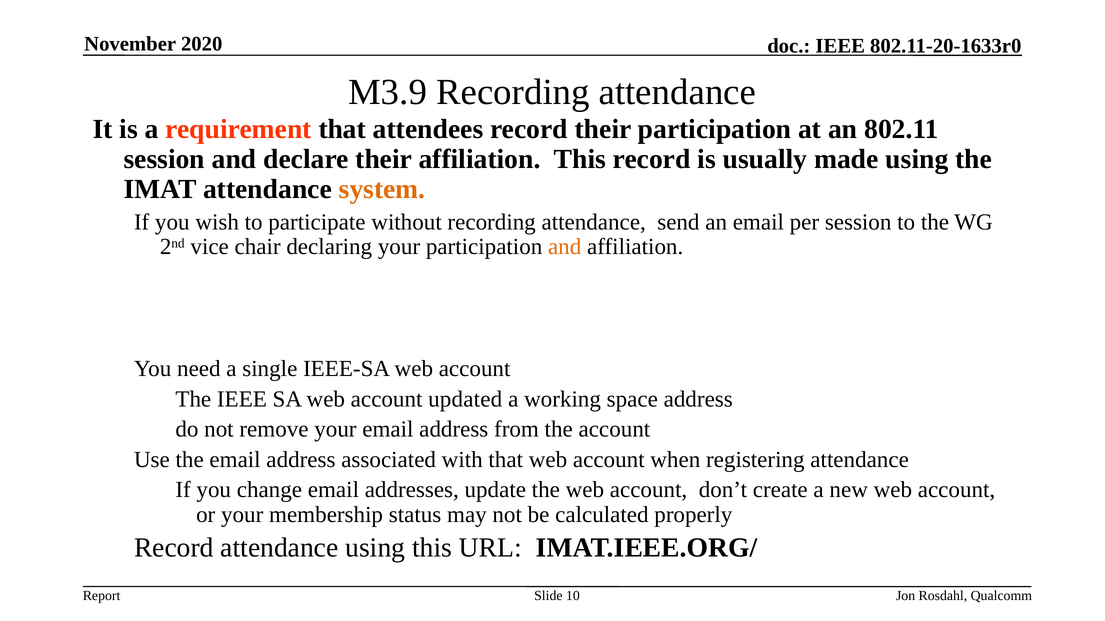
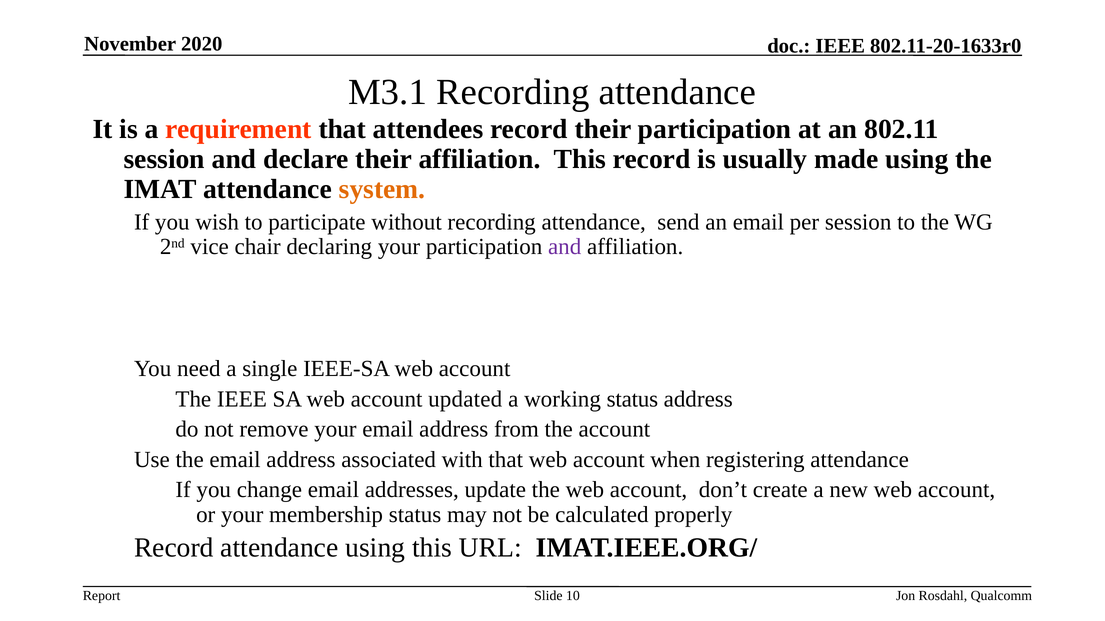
M3.9: M3.9 -> M3.1
and at (565, 247) colour: orange -> purple
working space: space -> status
